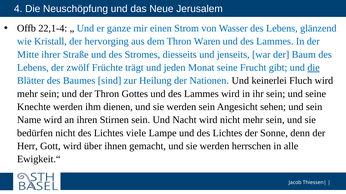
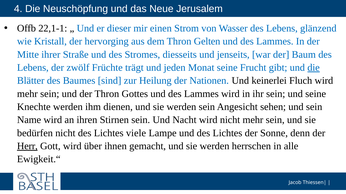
22,1-4: 22,1-4 -> 22,1-1
ganze: ganze -> dieser
Waren: Waren -> Gelten
Herr underline: none -> present
